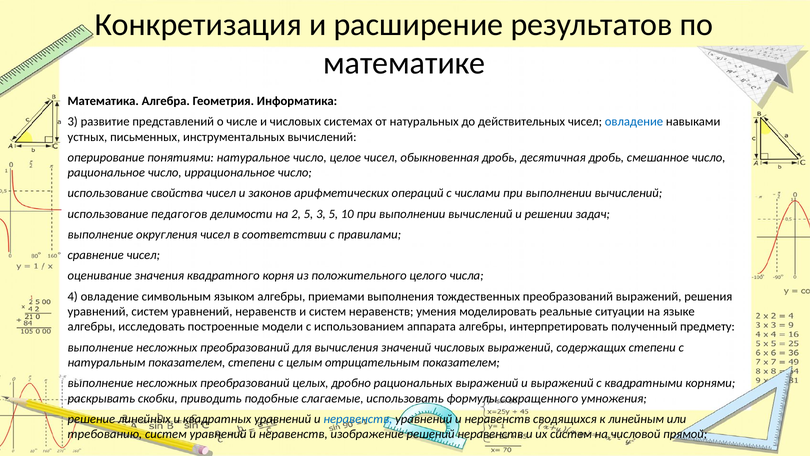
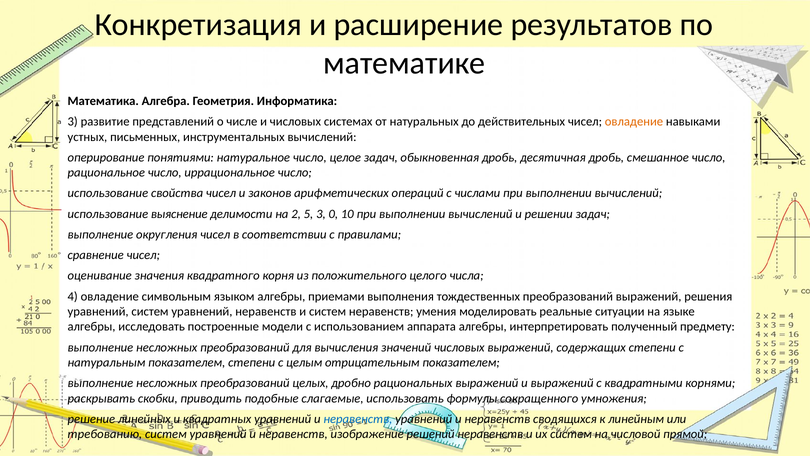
овладение at (634, 122) colour: blue -> orange
целое чисел: чисел -> задач
педагогов: педагогов -> выяснение
3 5: 5 -> 0
